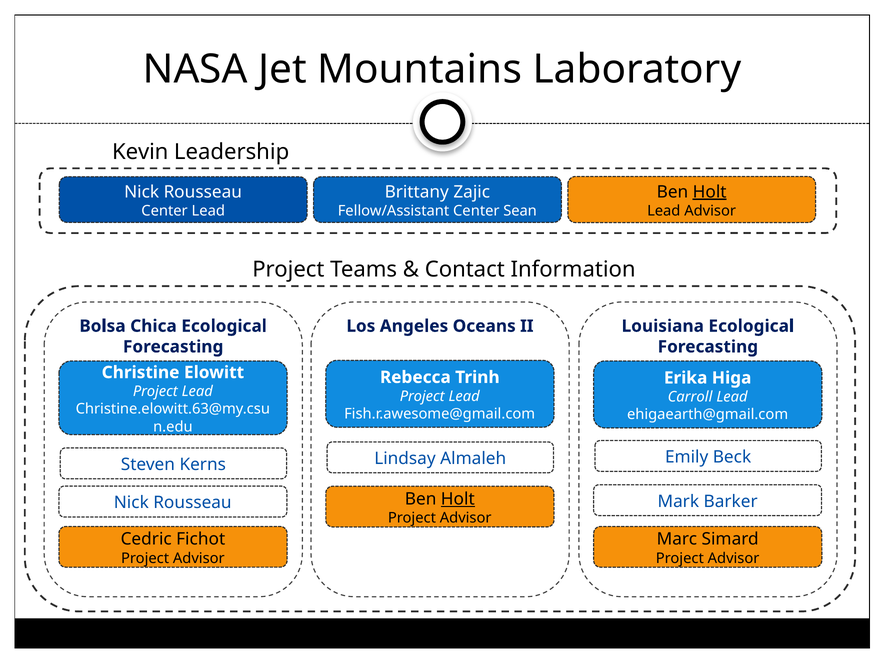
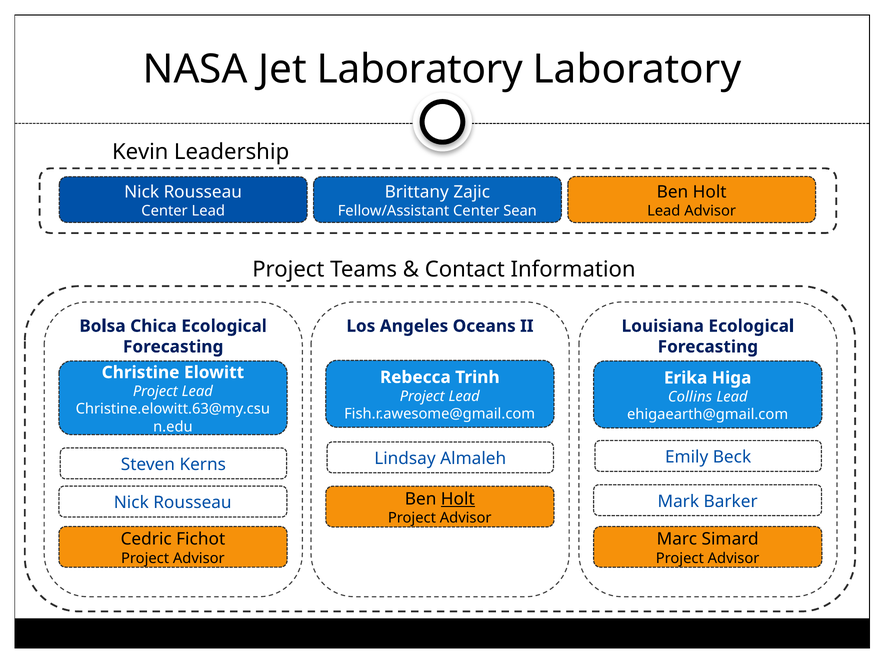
Jet Mountains: Mountains -> Laboratory
Holt at (710, 192) underline: present -> none
Carroll: Carroll -> Collins
